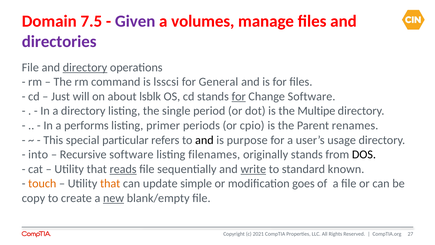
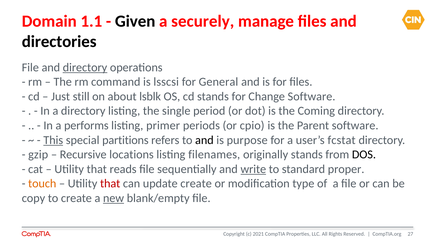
7.5: 7.5 -> 1.1
Given colour: purple -> black
volumes: volumes -> securely
directories colour: purple -> black
will: will -> still
for at (239, 96) underline: present -> none
Multipe: Multipe -> Coming
Parent renames: renames -> software
This underline: none -> present
particular: particular -> partitions
usage: usage -> fcstat
into: into -> gzip
Recursive software: software -> locations
reads underline: present -> none
known: known -> proper
that at (110, 183) colour: orange -> red
update simple: simple -> create
goes: goes -> type
